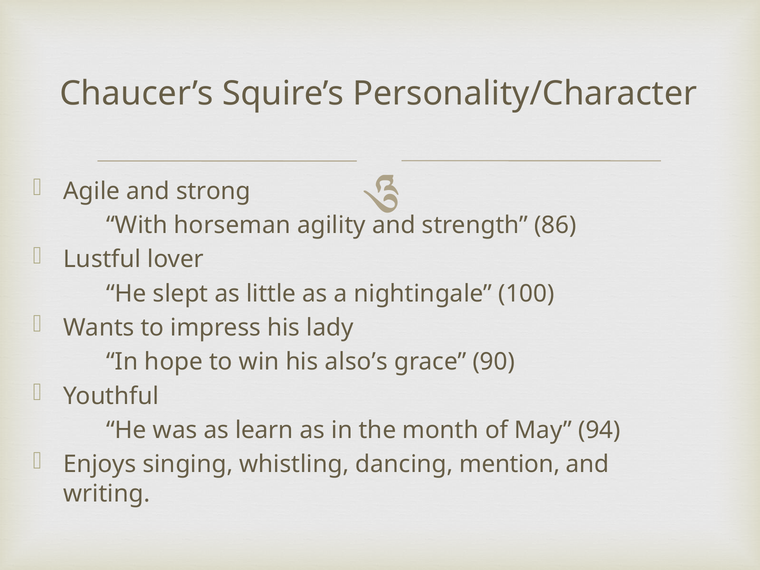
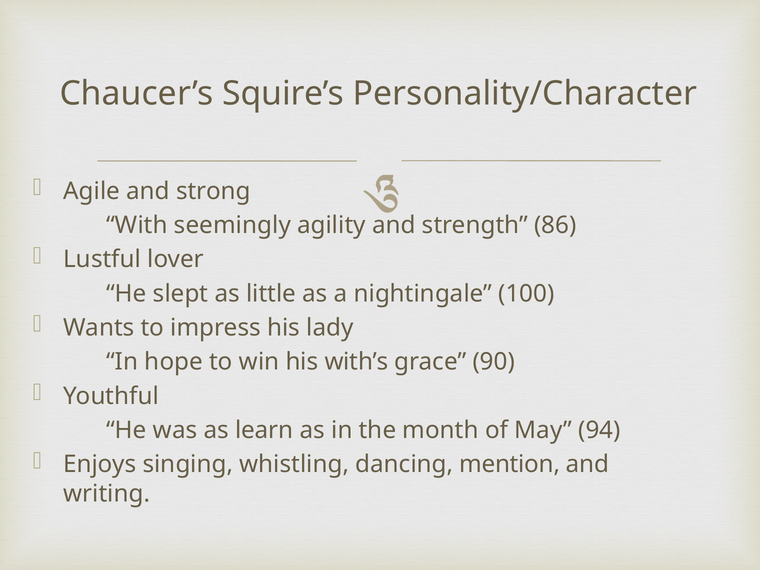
horseman: horseman -> seemingly
also’s: also’s -> with’s
